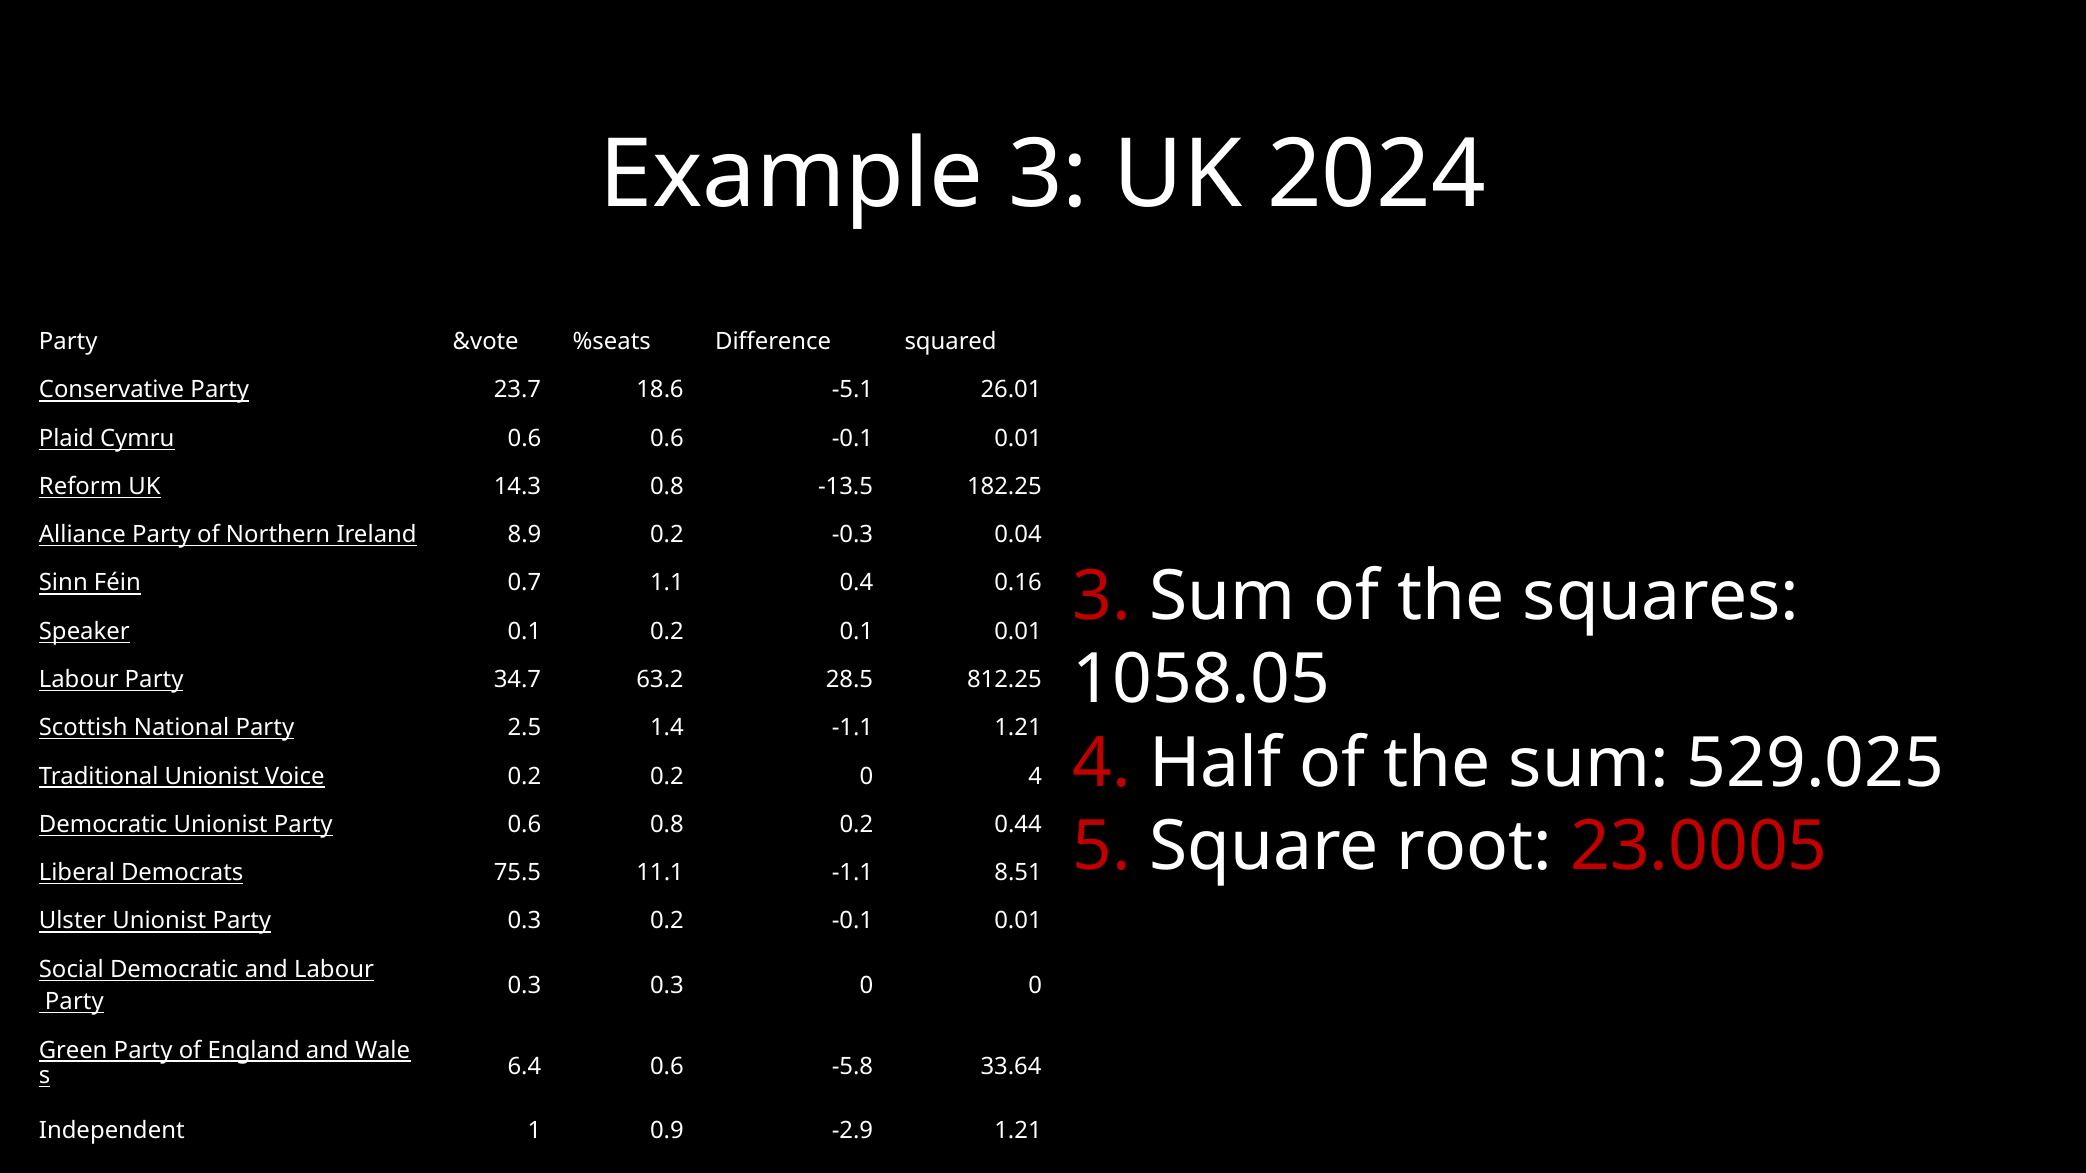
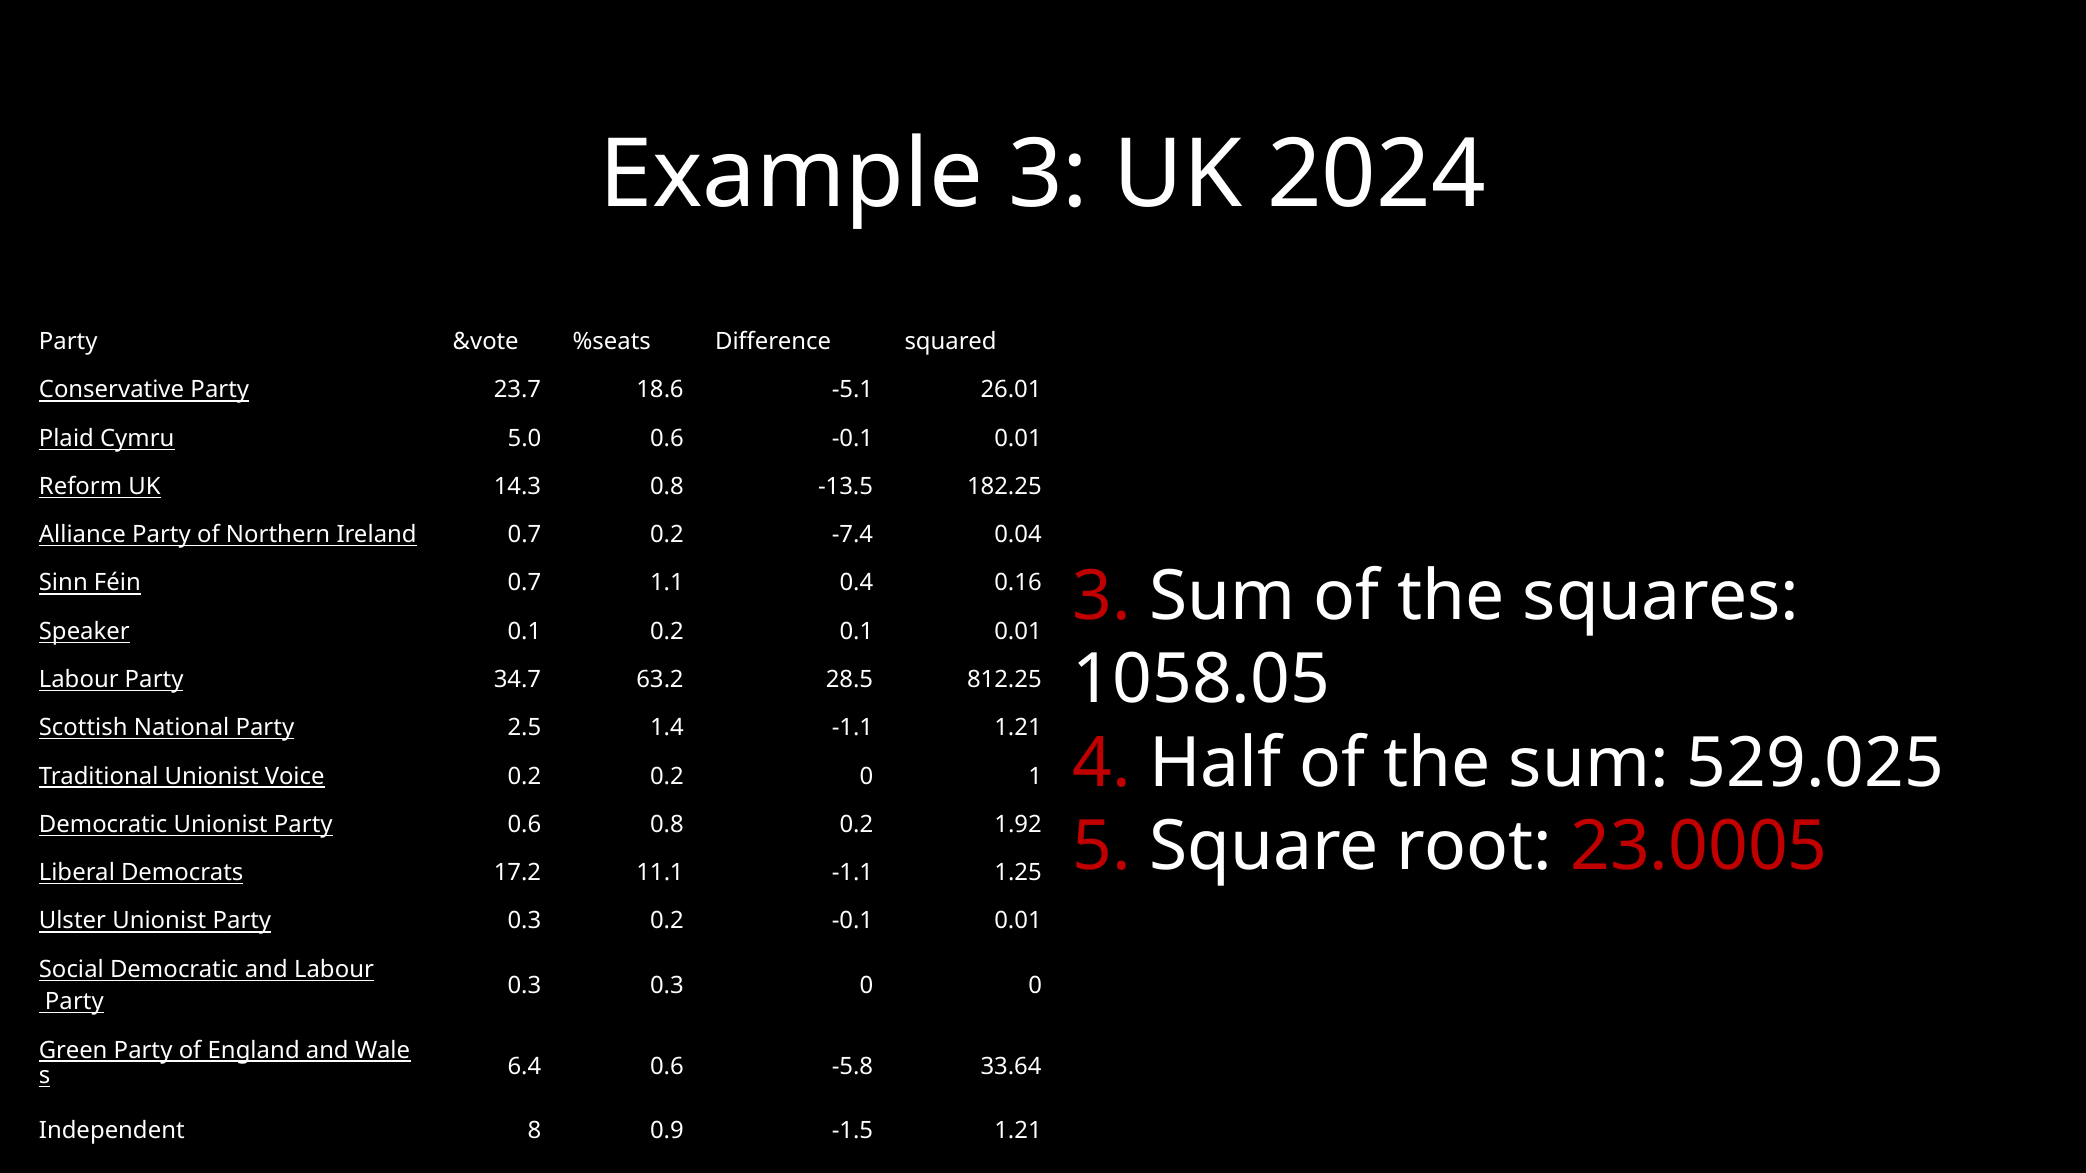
Cymru 0.6: 0.6 -> 5.0
Ireland 8.9: 8.9 -> 0.7
-0.3: -0.3 -> -7.4
0 4: 4 -> 1
0.44: 0.44 -> 1.92
75.5: 75.5 -> 17.2
8.51: 8.51 -> 1.25
1: 1 -> 8
-2.9: -2.9 -> -1.5
